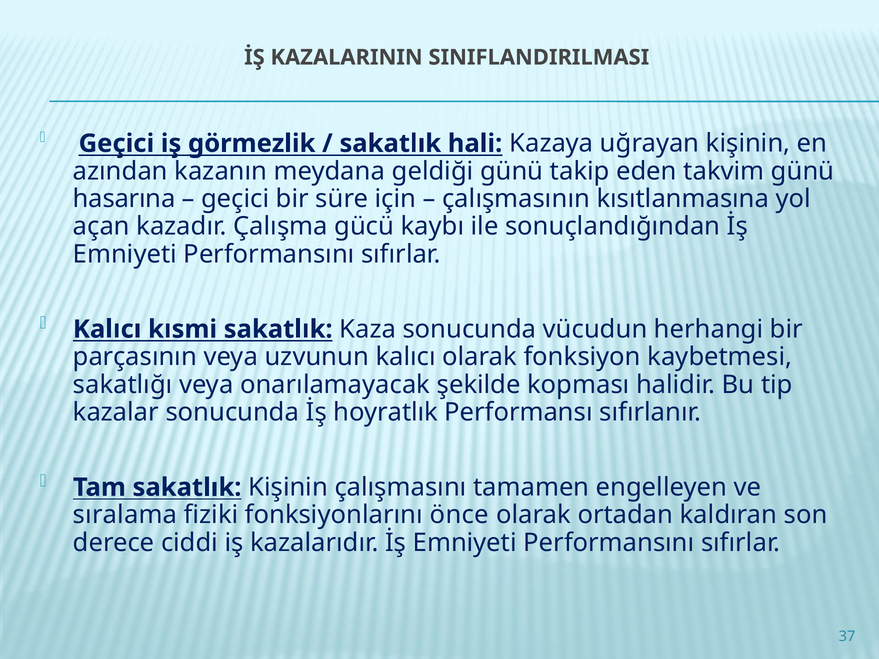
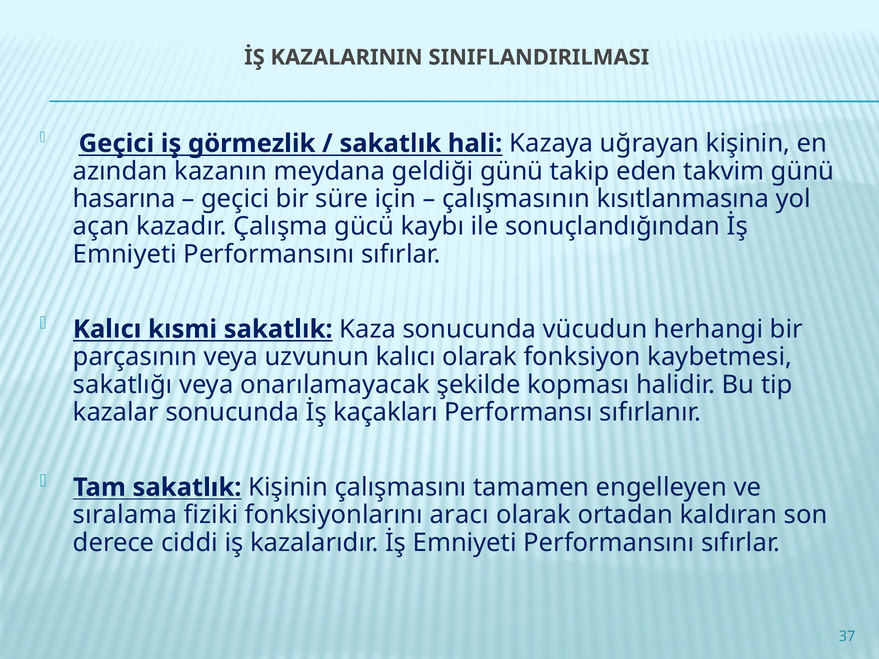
hoyratlık: hoyratlık -> kaçakları
önce: önce -> aracı
